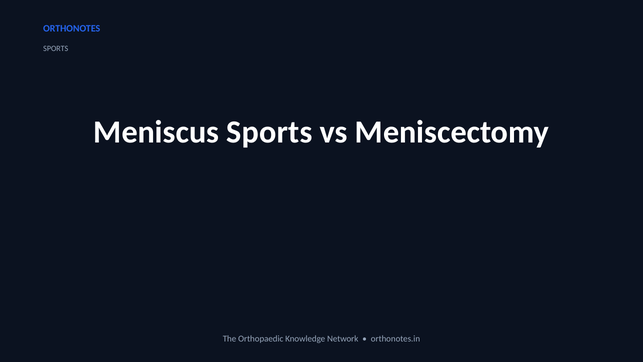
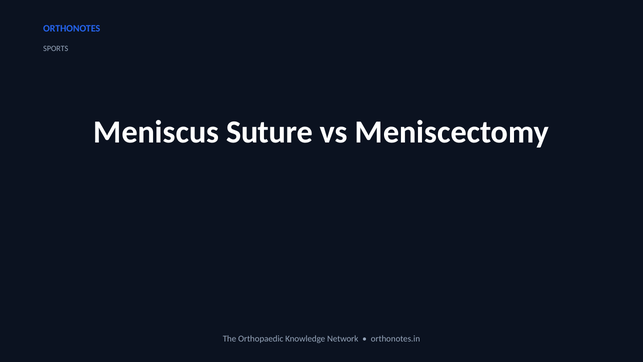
Meniscus Sports: Sports -> Suture
